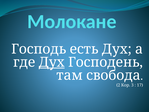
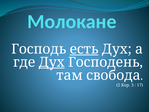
есть underline: none -> present
